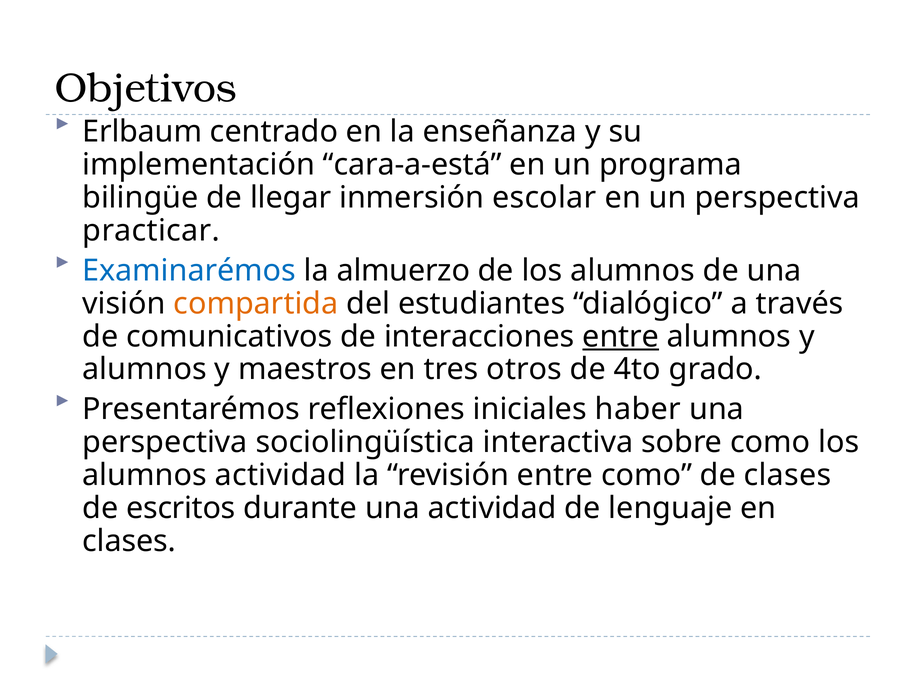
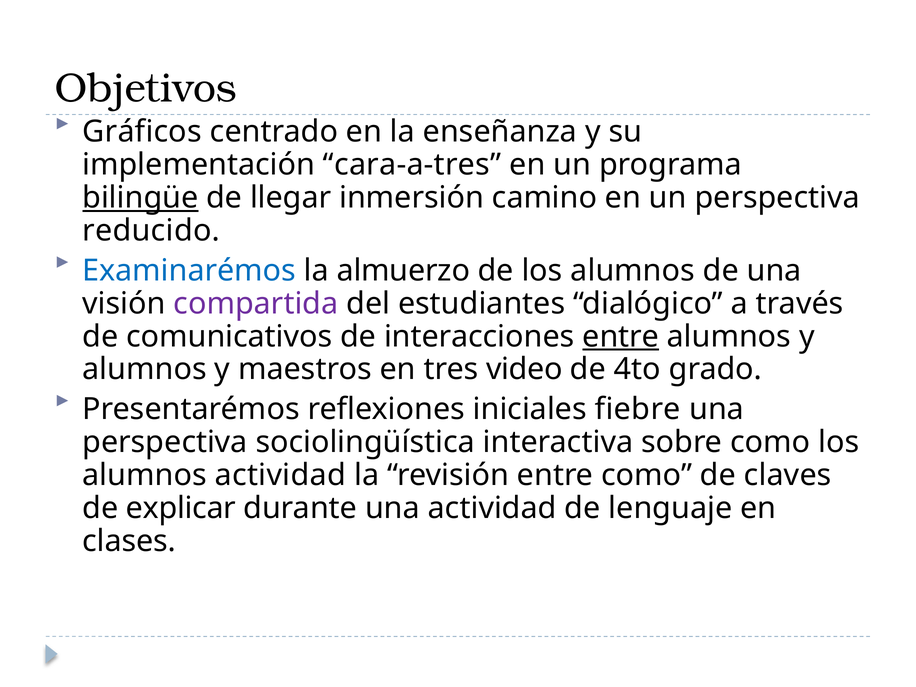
Erlbaum: Erlbaum -> Gráficos
cara-a-está: cara-a-está -> cara-a-tres
bilingüe underline: none -> present
escolar: escolar -> camino
practicar: practicar -> reducido
compartida colour: orange -> purple
otros: otros -> video
haber: haber -> fiebre
de clases: clases -> claves
escritos: escritos -> explicar
